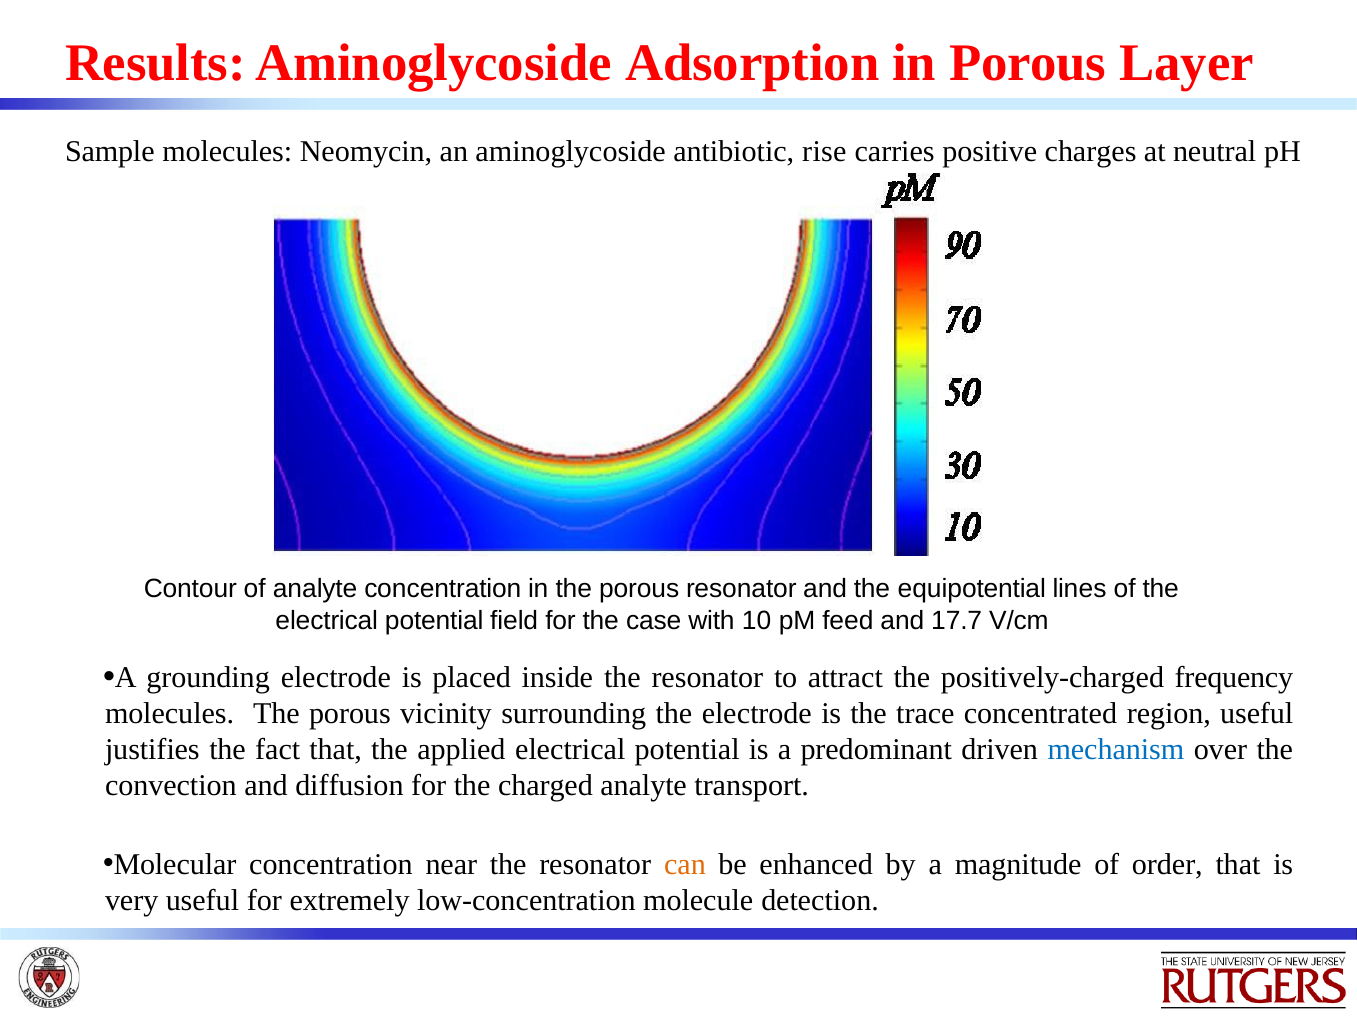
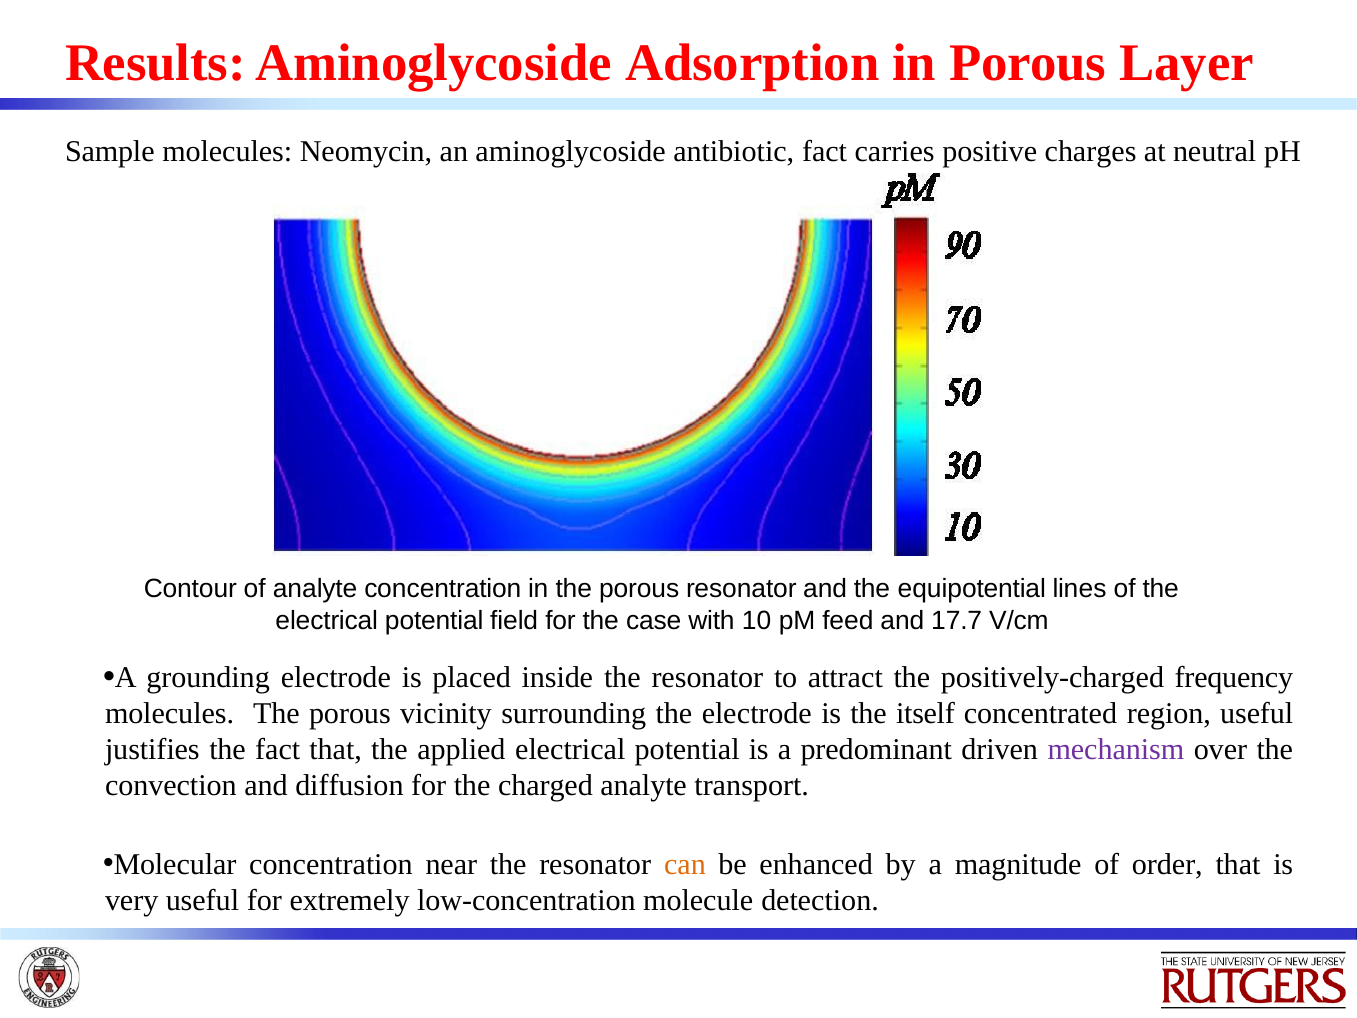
antibiotic rise: rise -> fact
trace: trace -> itself
mechanism colour: blue -> purple
